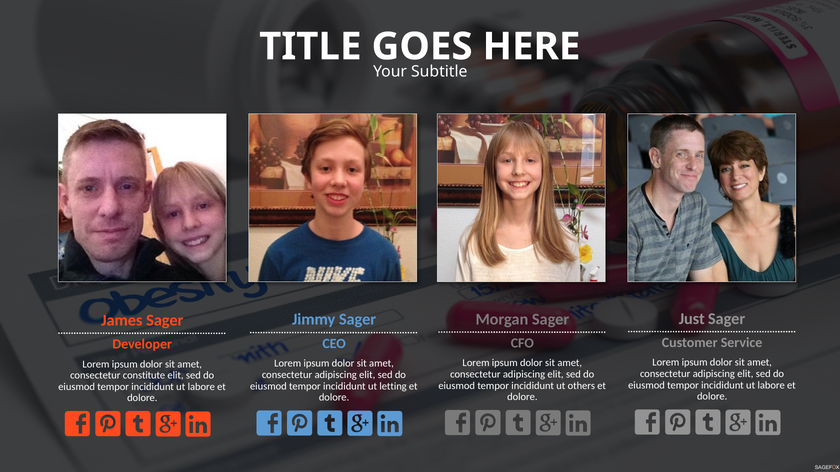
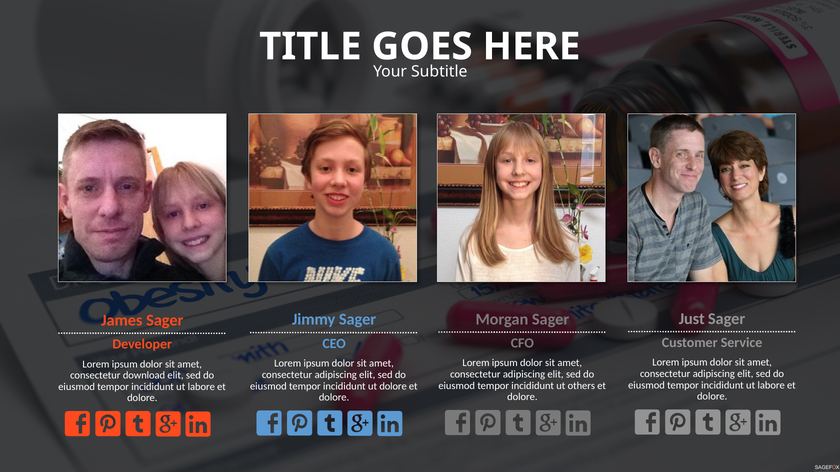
constitute: constitute -> download
ut letting: letting -> dolore
